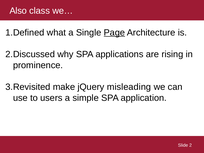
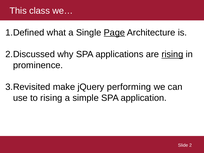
Also: Also -> This
rising at (172, 54) underline: none -> present
misleading: misleading -> performing
to users: users -> rising
